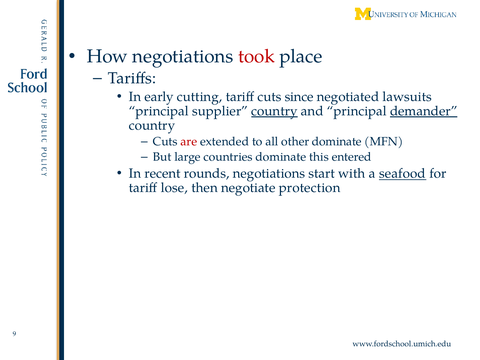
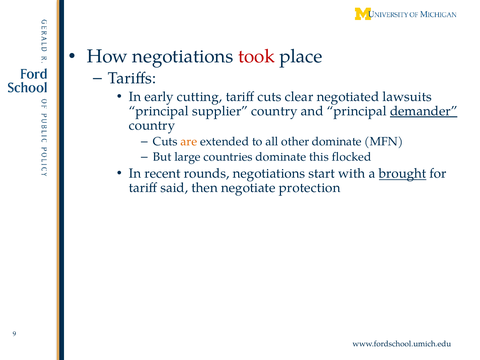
since: since -> clear
country at (274, 111) underline: present -> none
are colour: red -> orange
entered: entered -> flocked
seafood: seafood -> brought
lose: lose -> said
